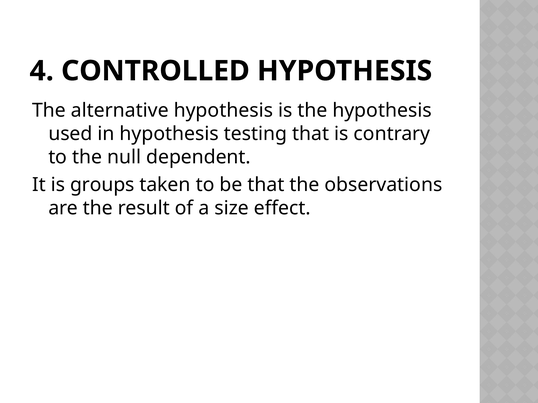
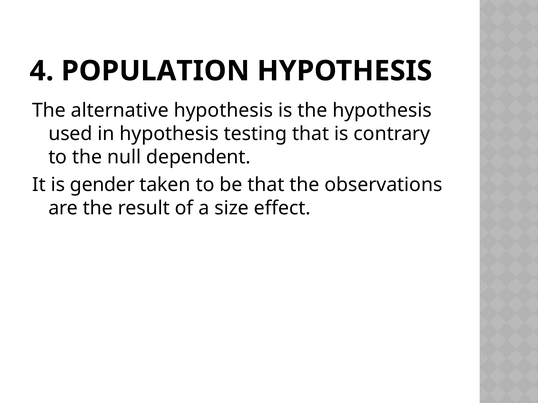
CONTROLLED: CONTROLLED -> POPULATION
groups: groups -> gender
